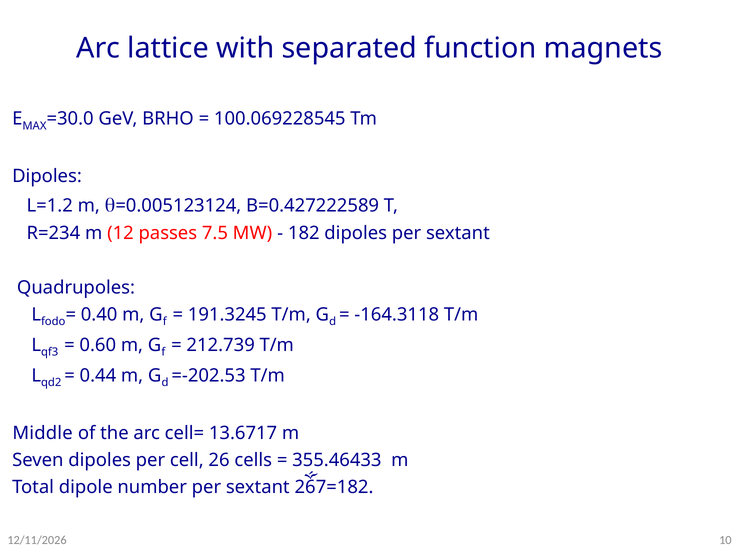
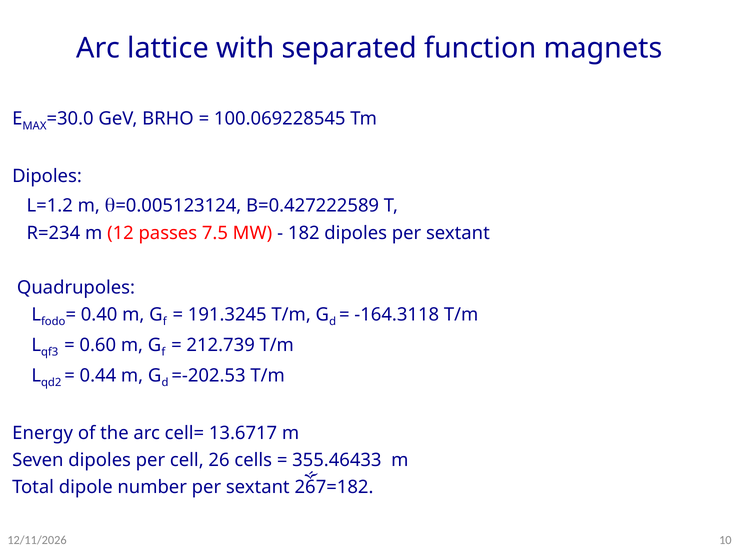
Middle: Middle -> Energy
